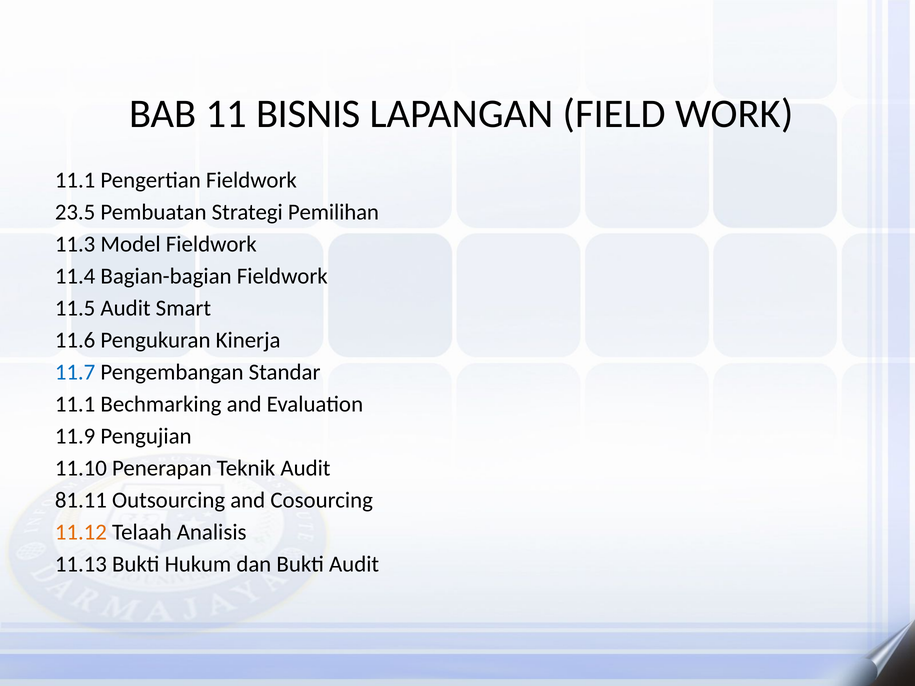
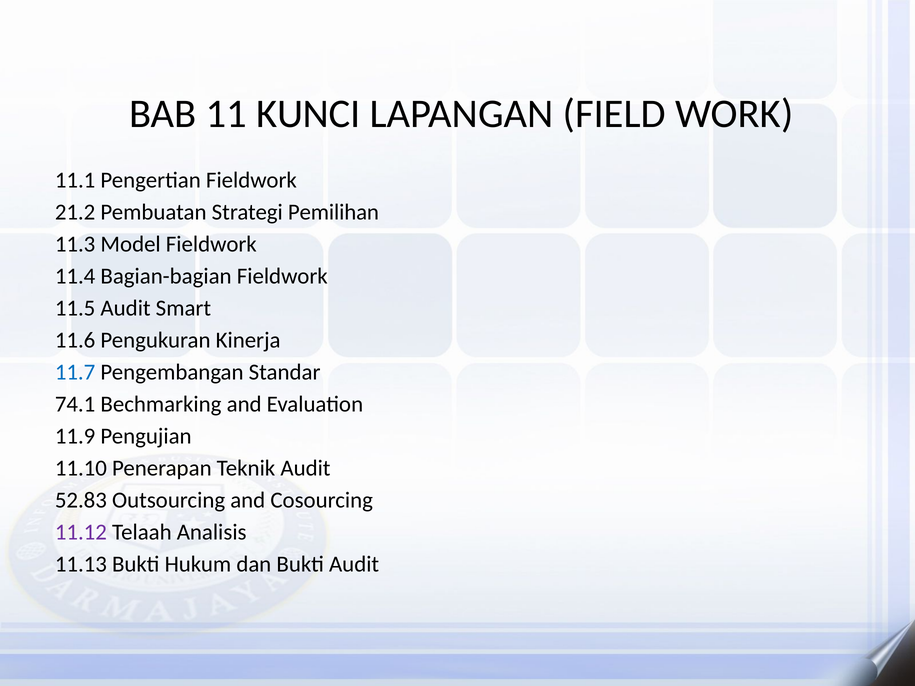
BISNIS: BISNIS -> KUNCI
23.5: 23.5 -> 21.2
11.1 at (75, 404): 11.1 -> 74.1
81.11: 81.11 -> 52.83
11.12 colour: orange -> purple
